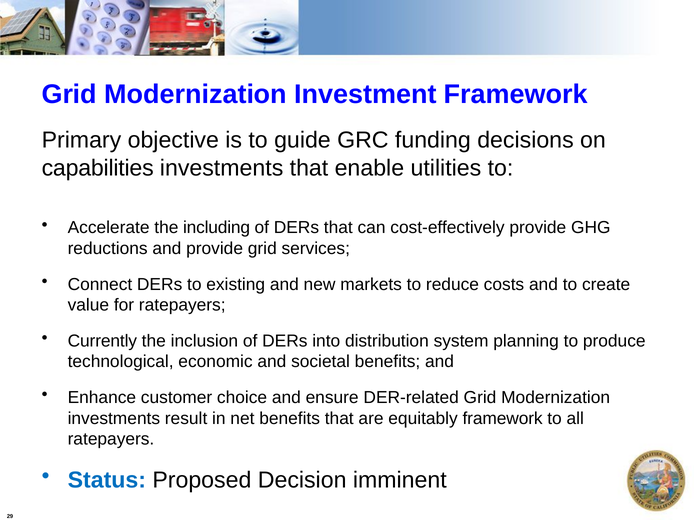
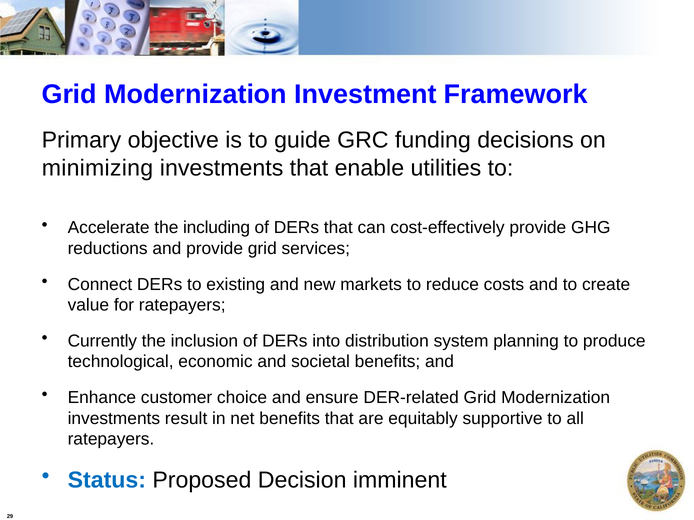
capabilities: capabilities -> minimizing
equitably framework: framework -> supportive
